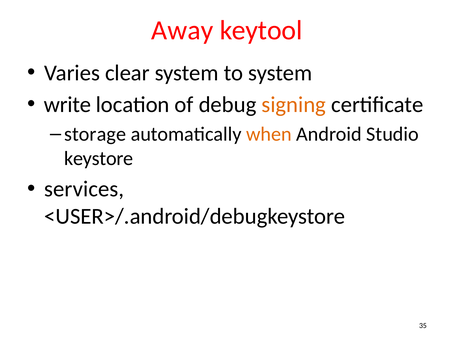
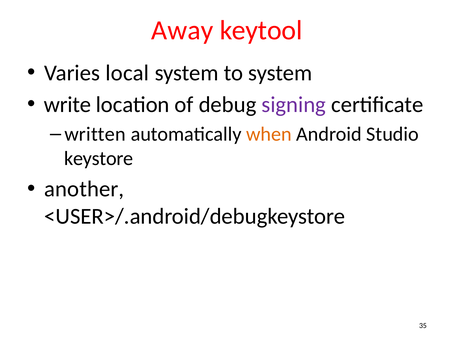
clear: clear -> local
signing colour: orange -> purple
storage: storage -> written
services: services -> another
